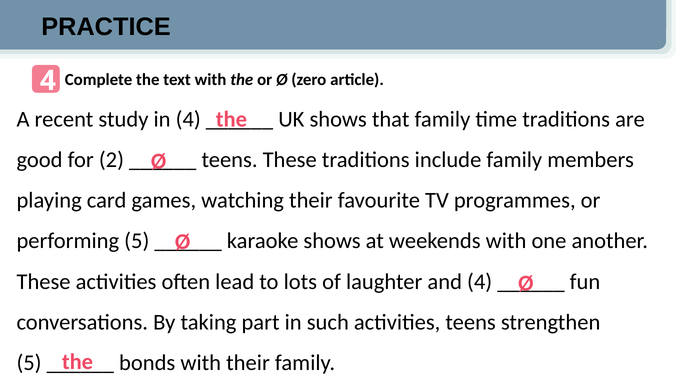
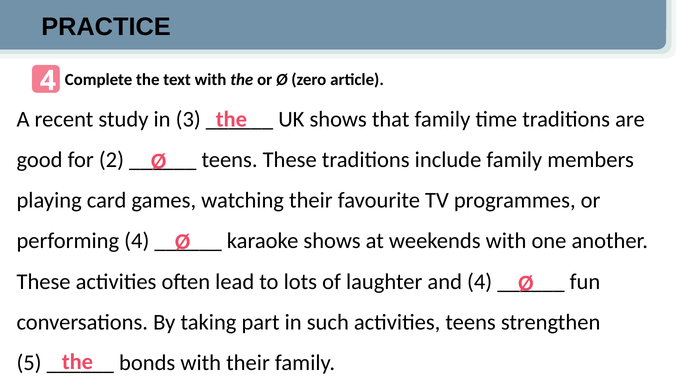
in 4: 4 -> 3
performing 5: 5 -> 4
